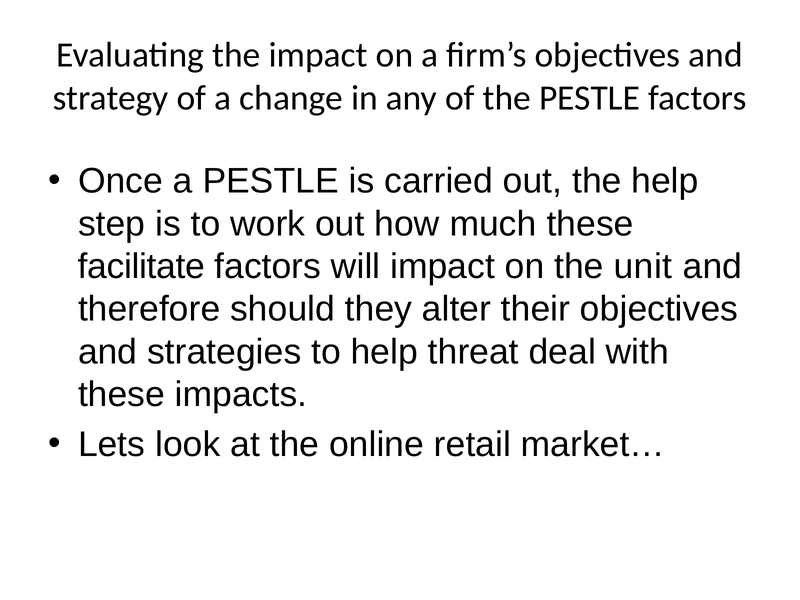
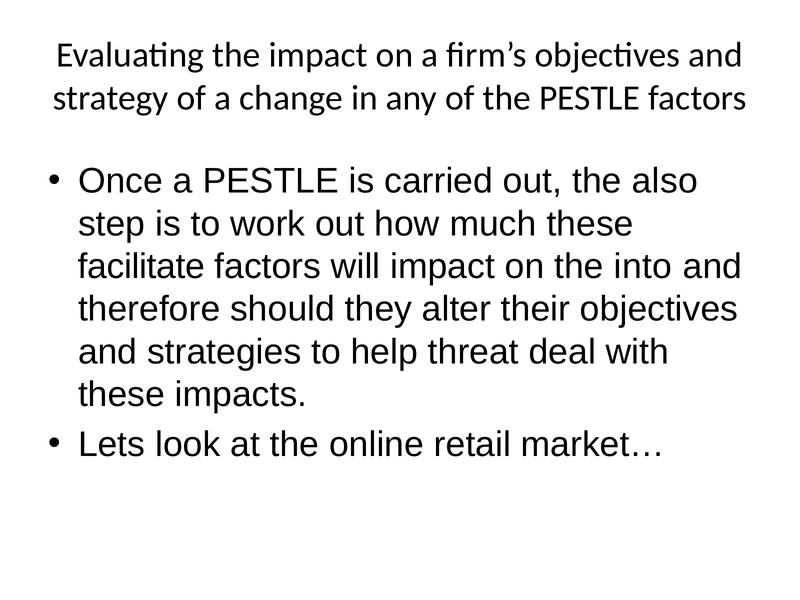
the help: help -> also
unit: unit -> into
